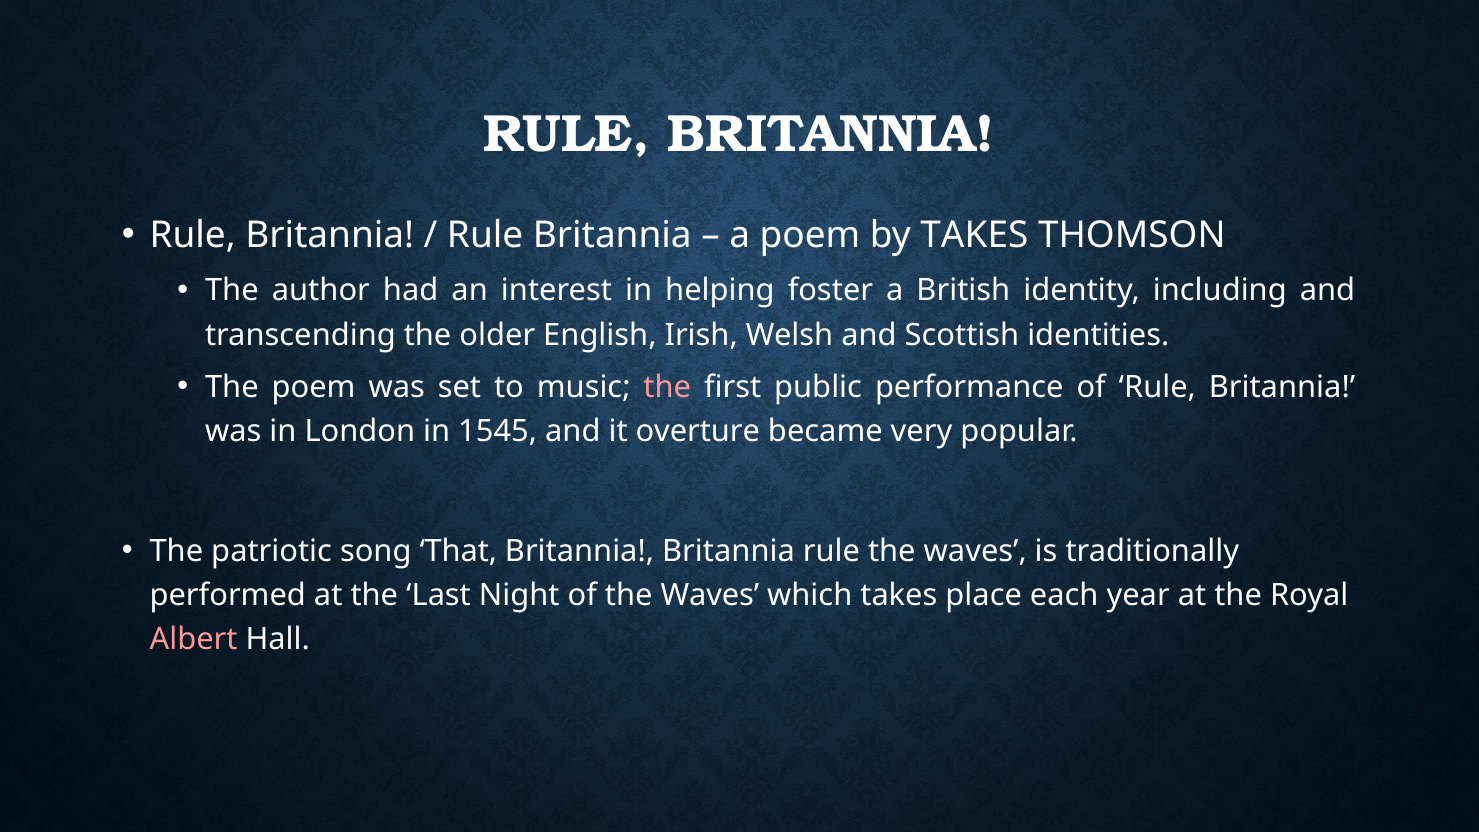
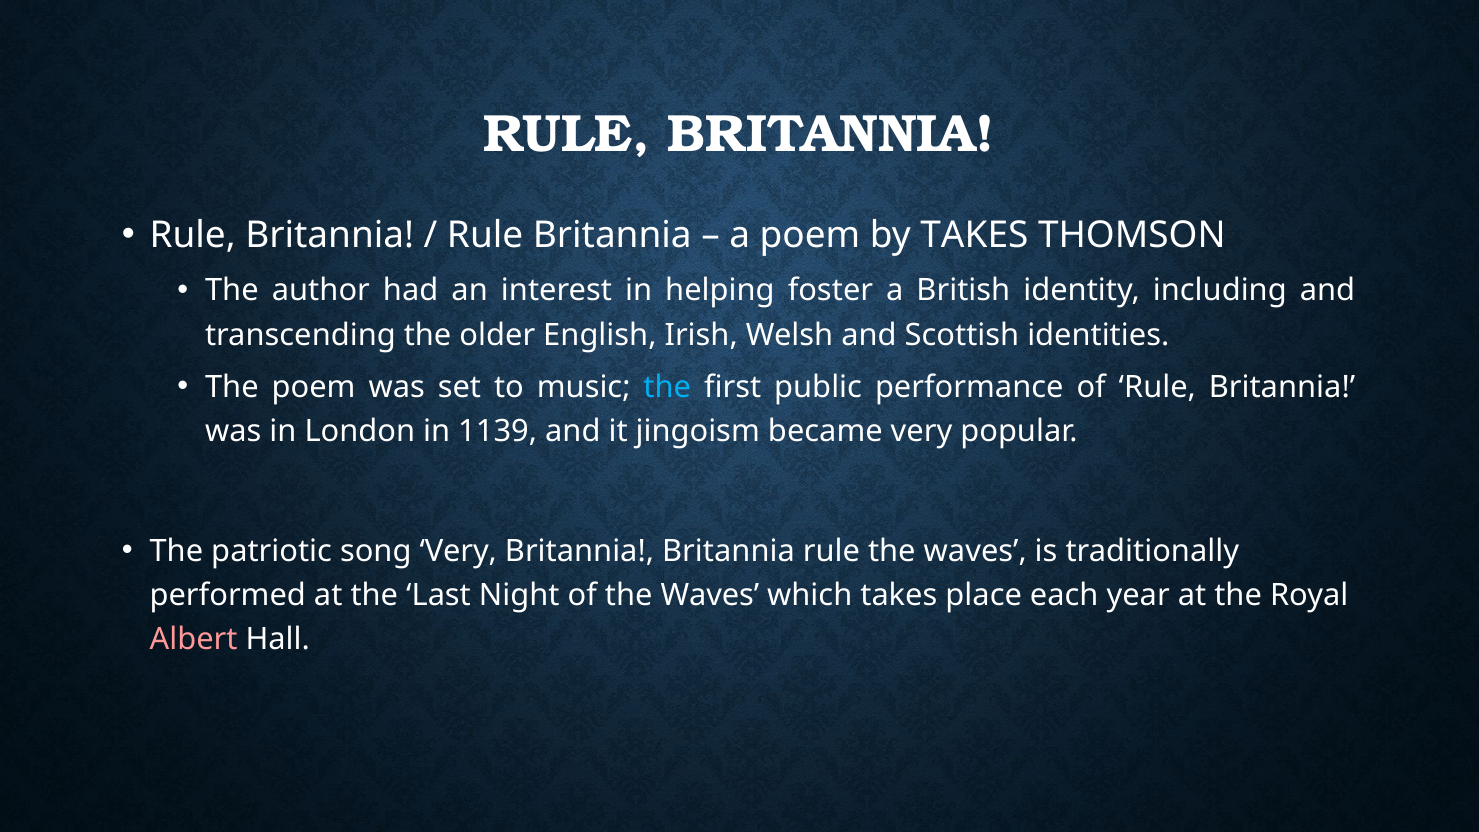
the at (667, 387) colour: pink -> light blue
1545: 1545 -> 1139
overture: overture -> jingoism
song That: That -> Very
